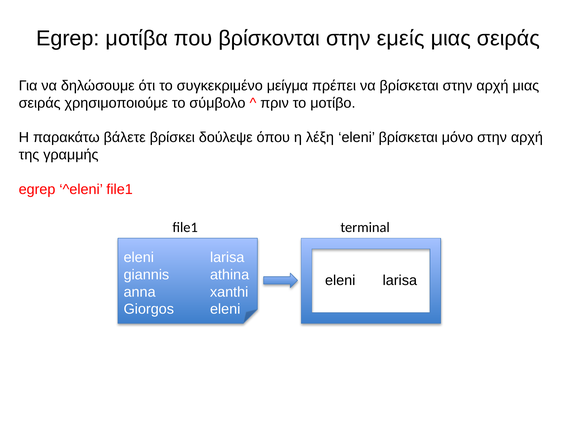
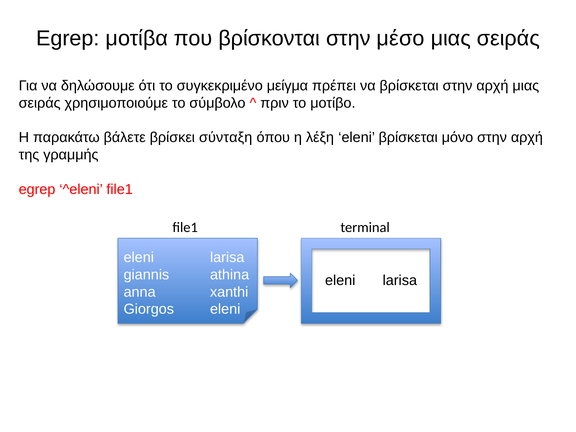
εμείς: εμείς -> μέσο
δούλεψε: δούλεψε -> σύνταξη
